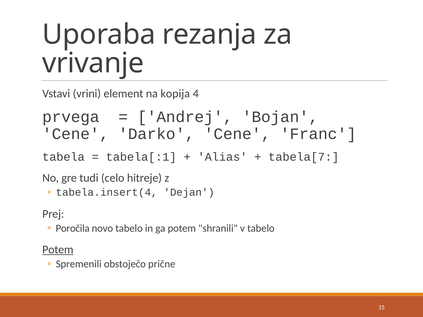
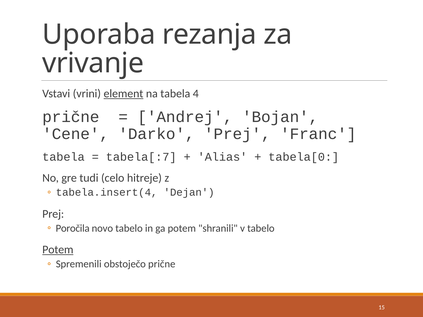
element underline: none -> present
na kopija: kopija -> tabela
prvega at (71, 117): prvega -> prične
Darko Cene: Cene -> Prej
tabela[:1: tabela[:1 -> tabela[:7
tabela[7: tabela[7 -> tabela[0
